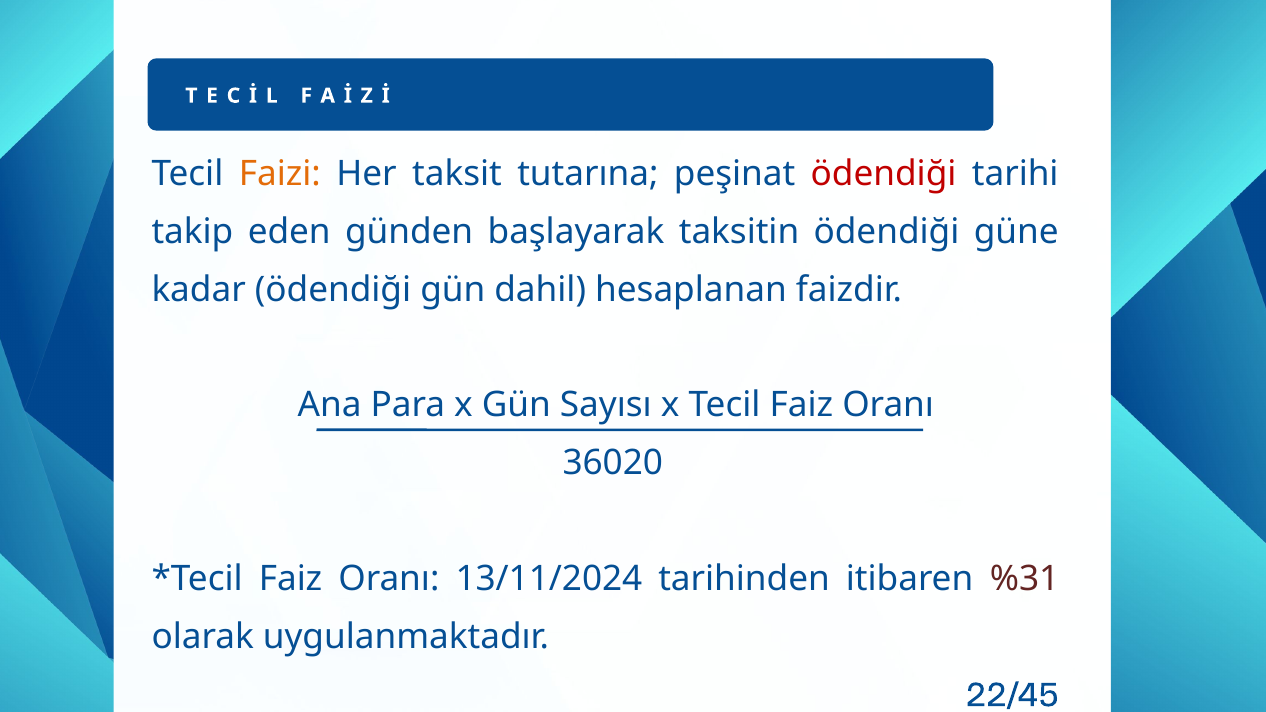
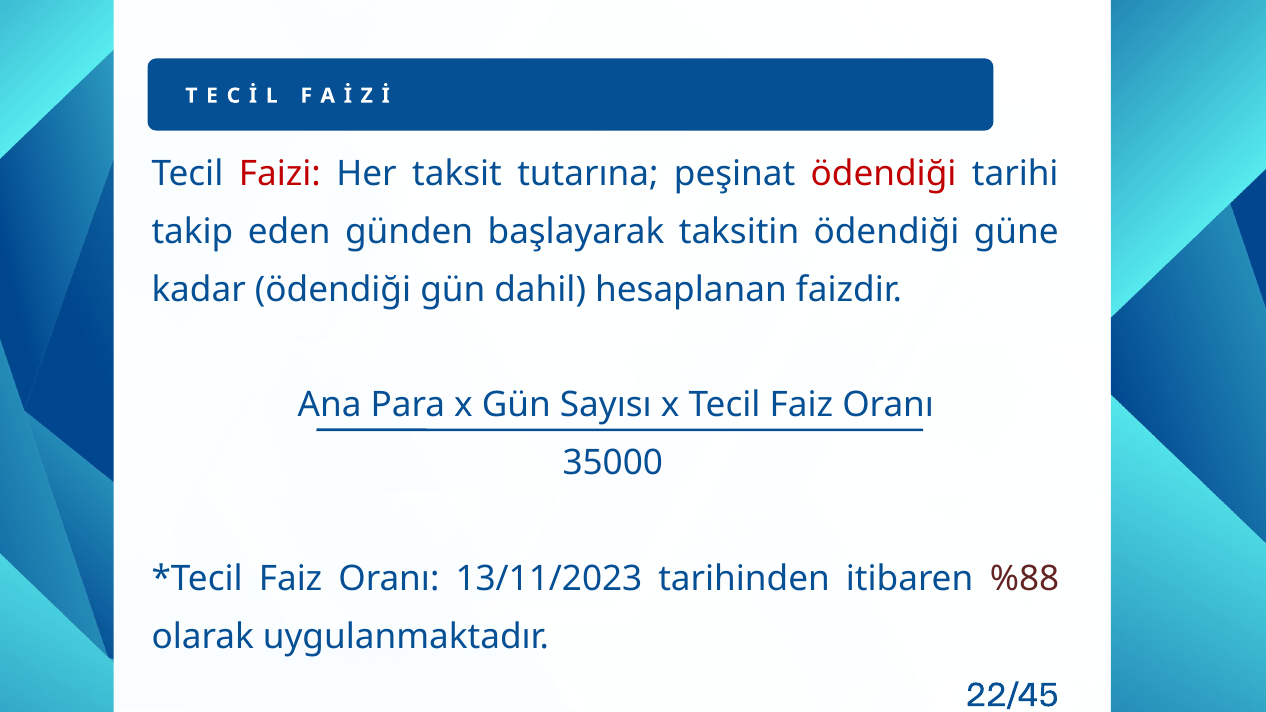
Faizi colour: orange -> red
36020: 36020 -> 35000
13/11/2024: 13/11/2024 -> 13/11/2023
%31: %31 -> %88
